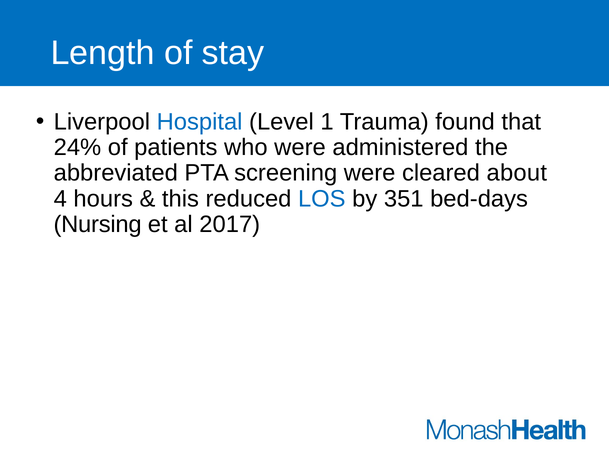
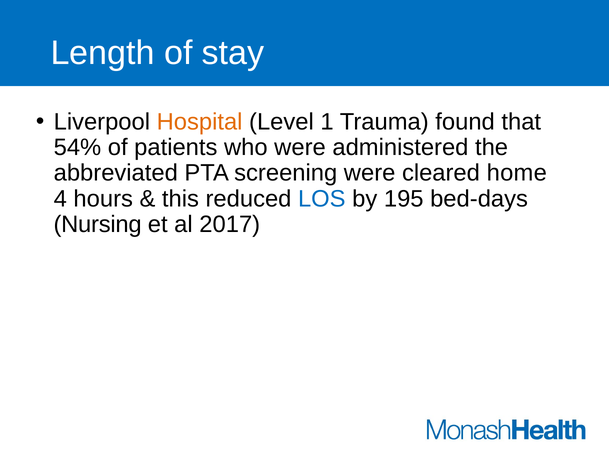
Hospital colour: blue -> orange
24%: 24% -> 54%
about: about -> home
351: 351 -> 195
